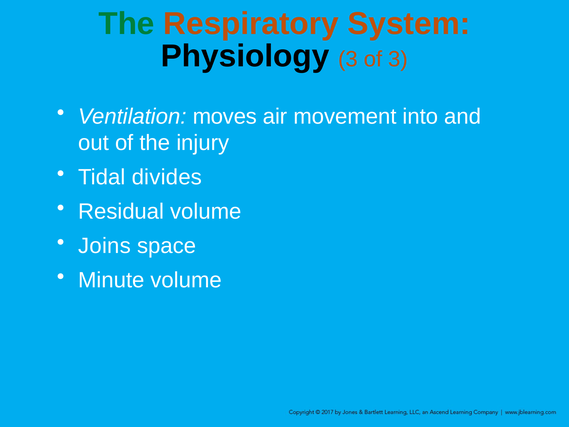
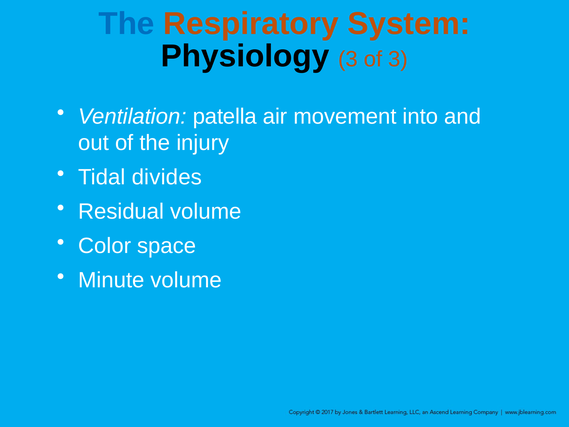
The at (127, 24) colour: green -> blue
moves: moves -> patella
Joins: Joins -> Color
